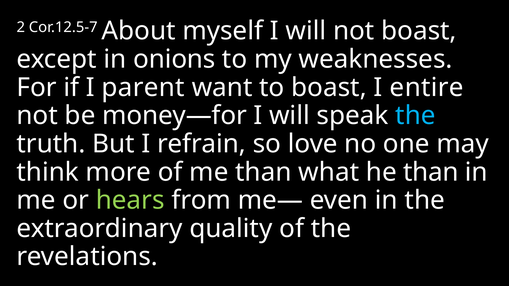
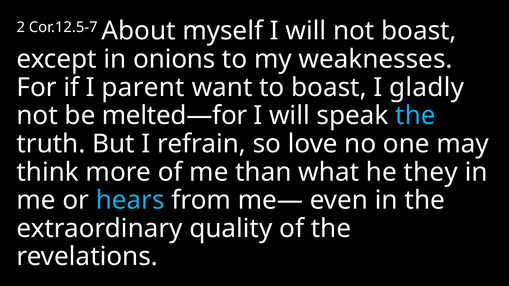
entire: entire -> gladly
money—for: money—for -> melted—for
he than: than -> they
hears colour: light green -> light blue
